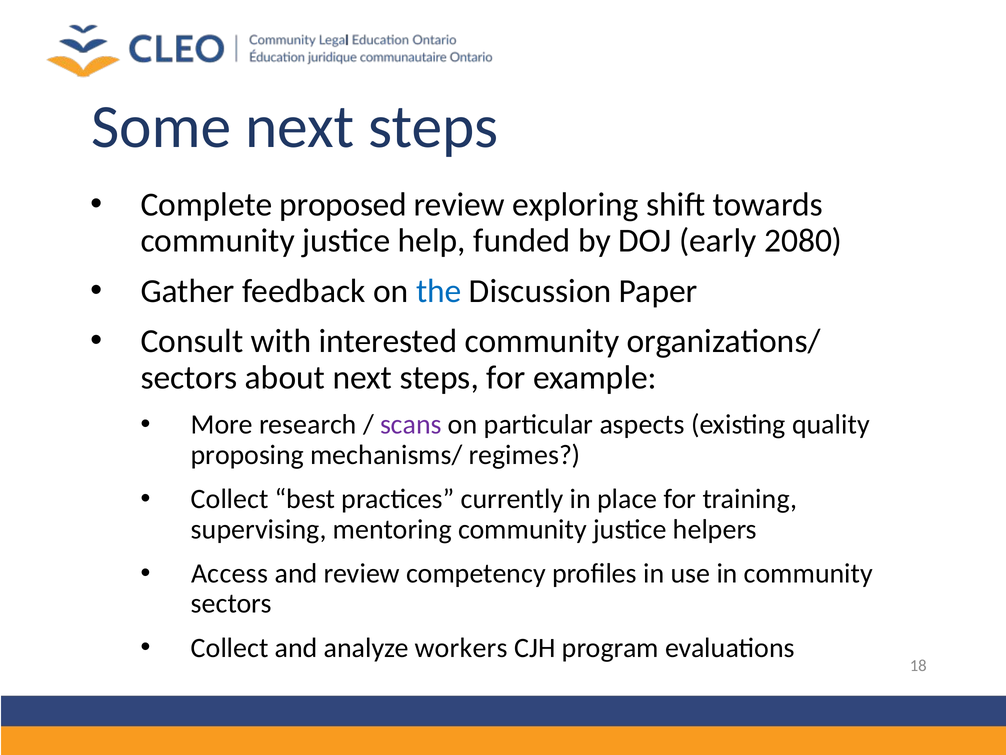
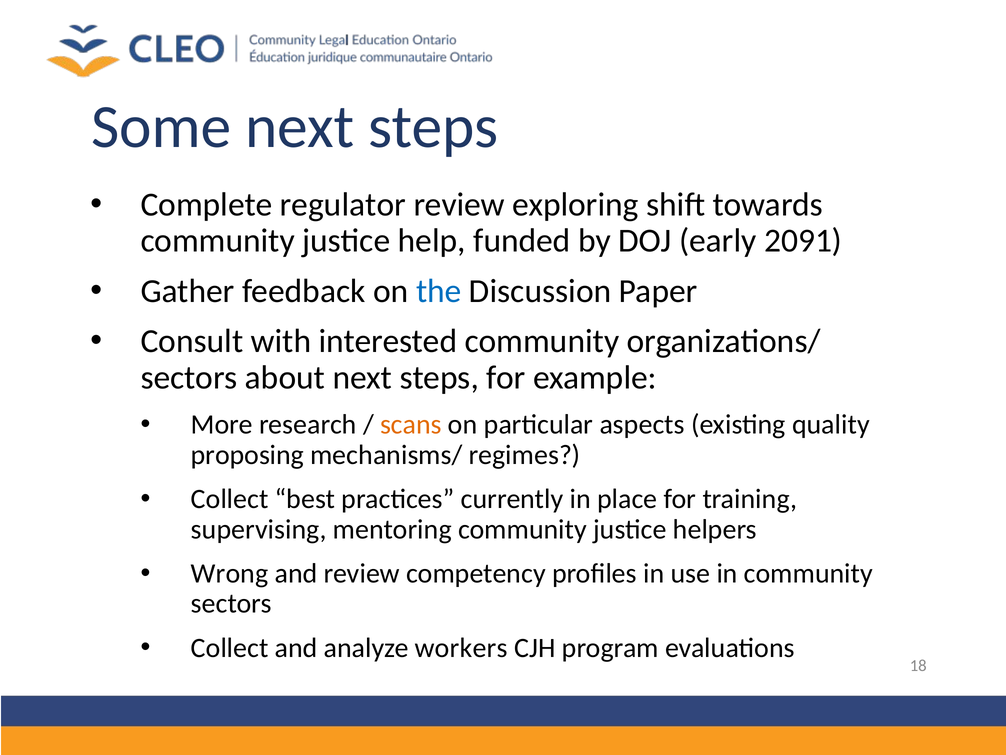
proposed: proposed -> regulator
2080: 2080 -> 2091
scans colour: purple -> orange
Access: Access -> Wrong
